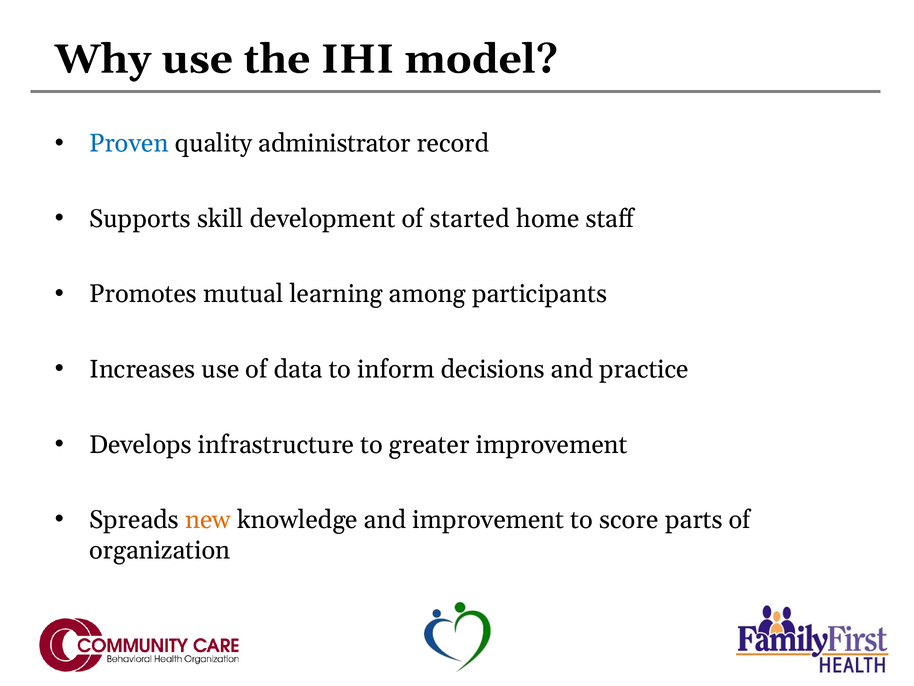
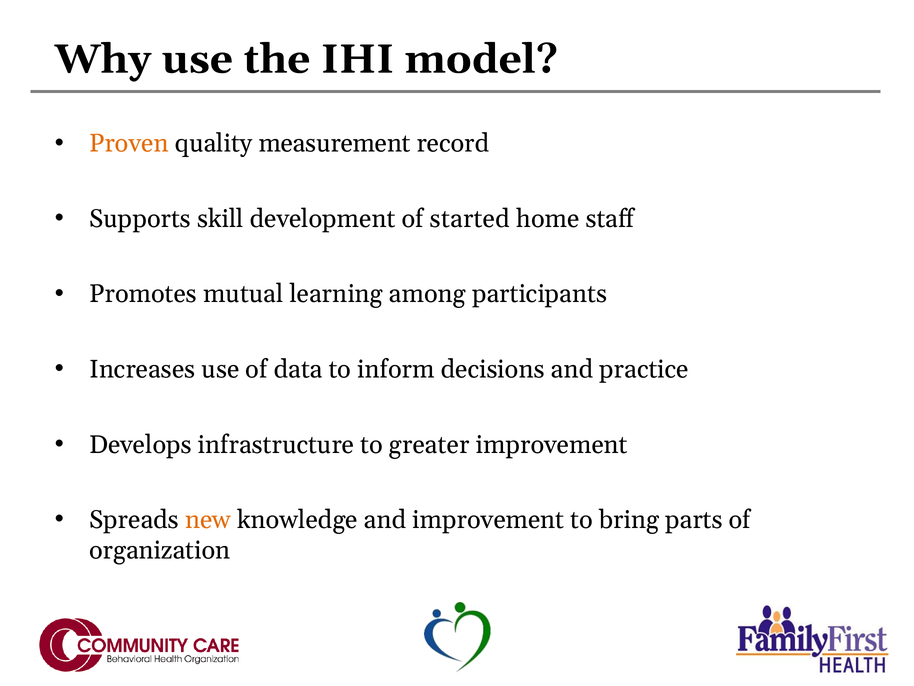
Proven colour: blue -> orange
administrator: administrator -> measurement
score: score -> bring
